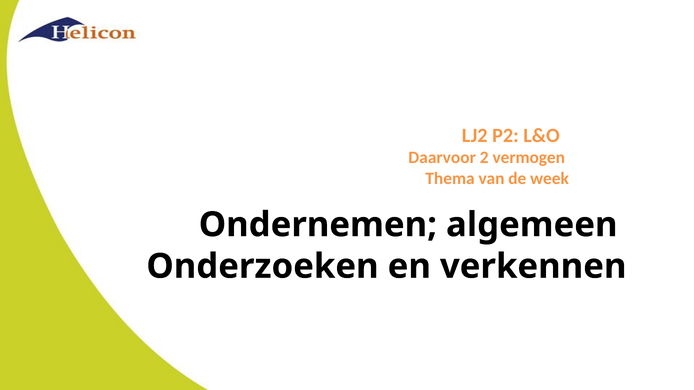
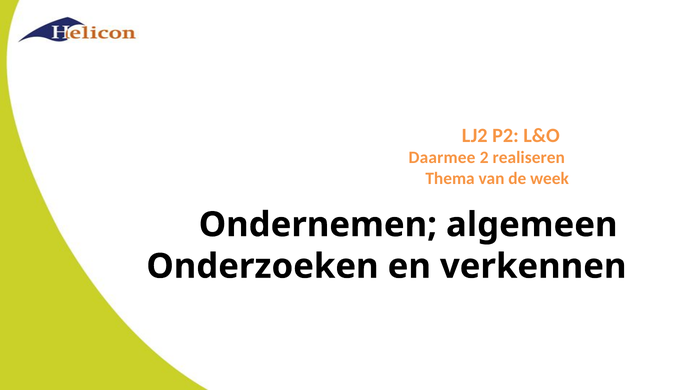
Daarvoor: Daarvoor -> Daarmee
vermogen: vermogen -> realiseren
